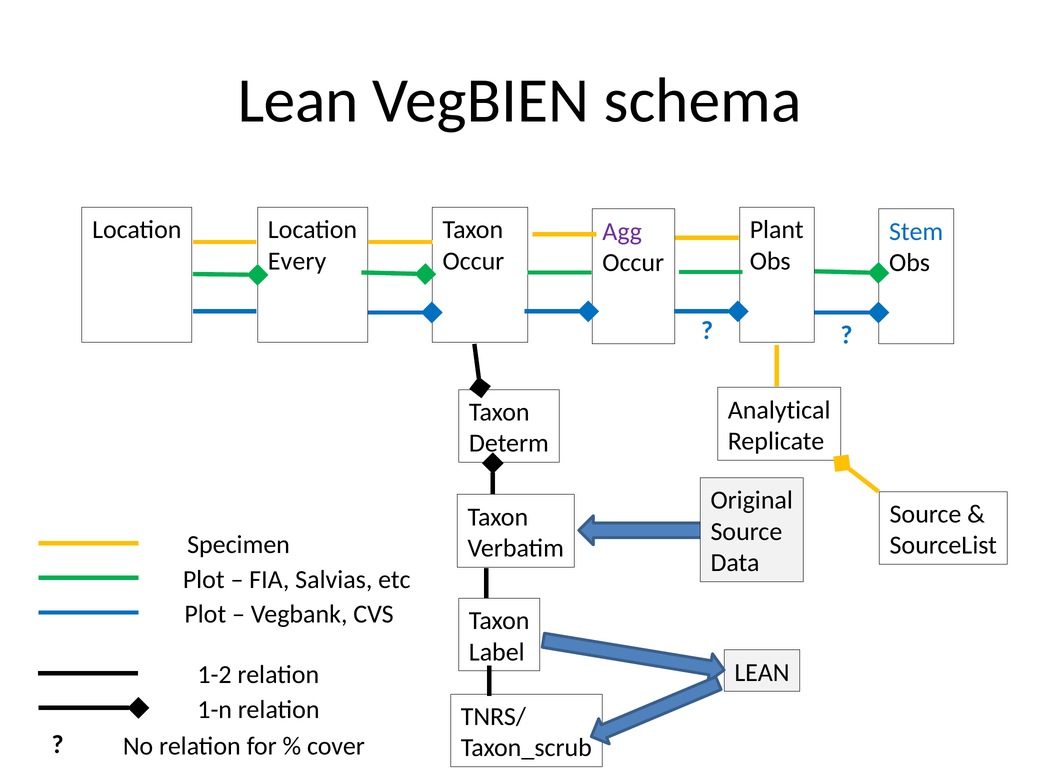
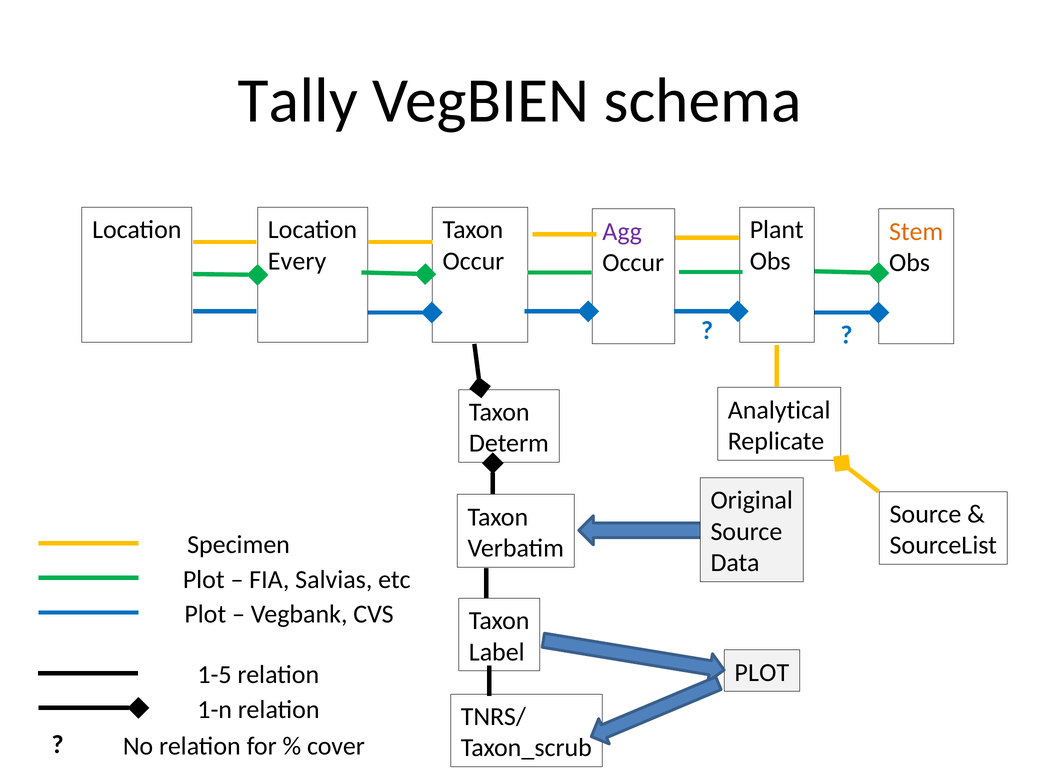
Lean at (298, 101): Lean -> Tally
Stem colour: blue -> orange
LEAN at (762, 672): LEAN -> PLOT
1-2: 1-2 -> 1-5
